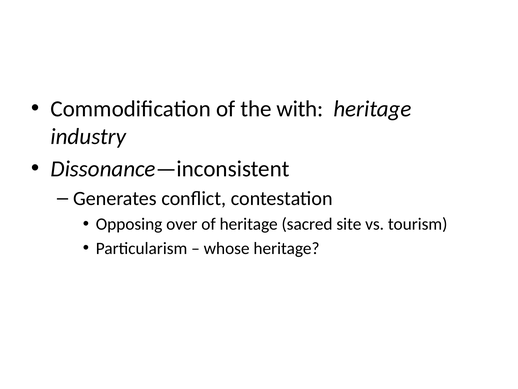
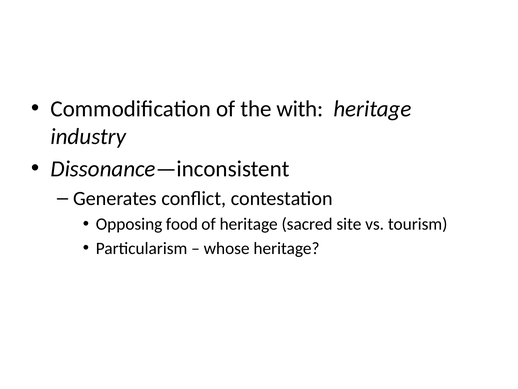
over: over -> food
